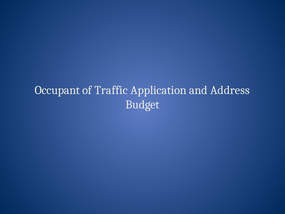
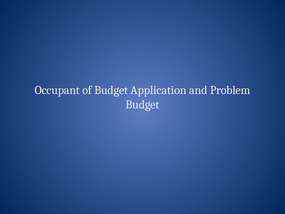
of Traffic: Traffic -> Budget
Address: Address -> Problem
